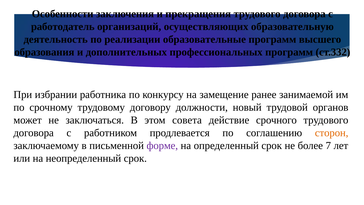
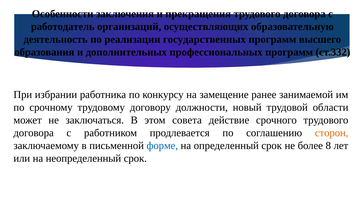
образовательные: образовательные -> государственных
органов: органов -> области
форме colour: purple -> blue
7: 7 -> 8
